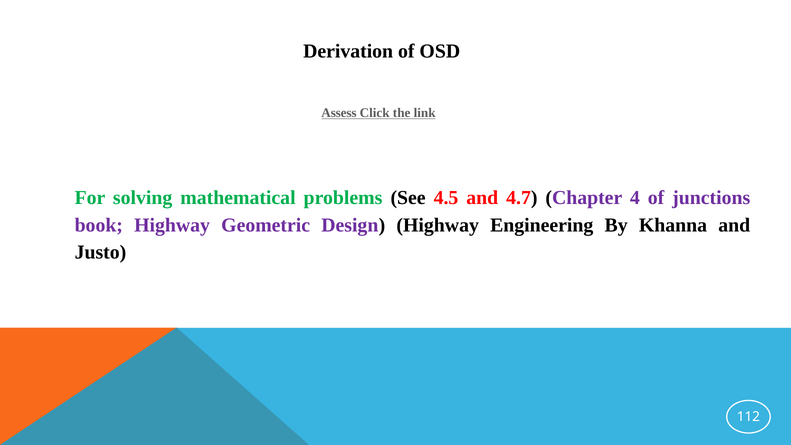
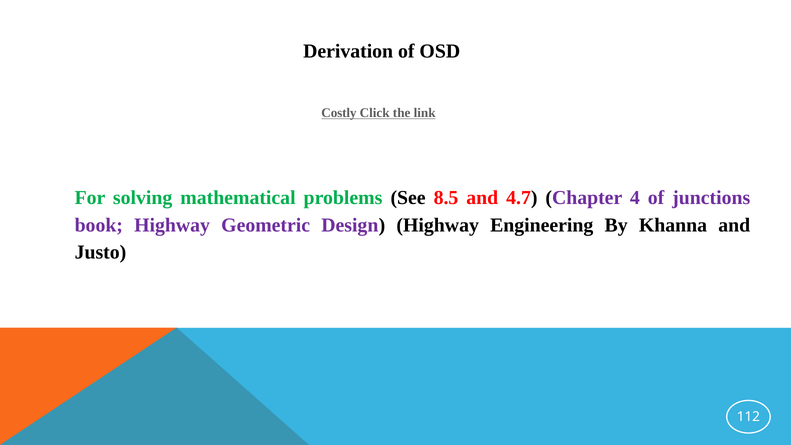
Assess: Assess -> Costly
4.5: 4.5 -> 8.5
